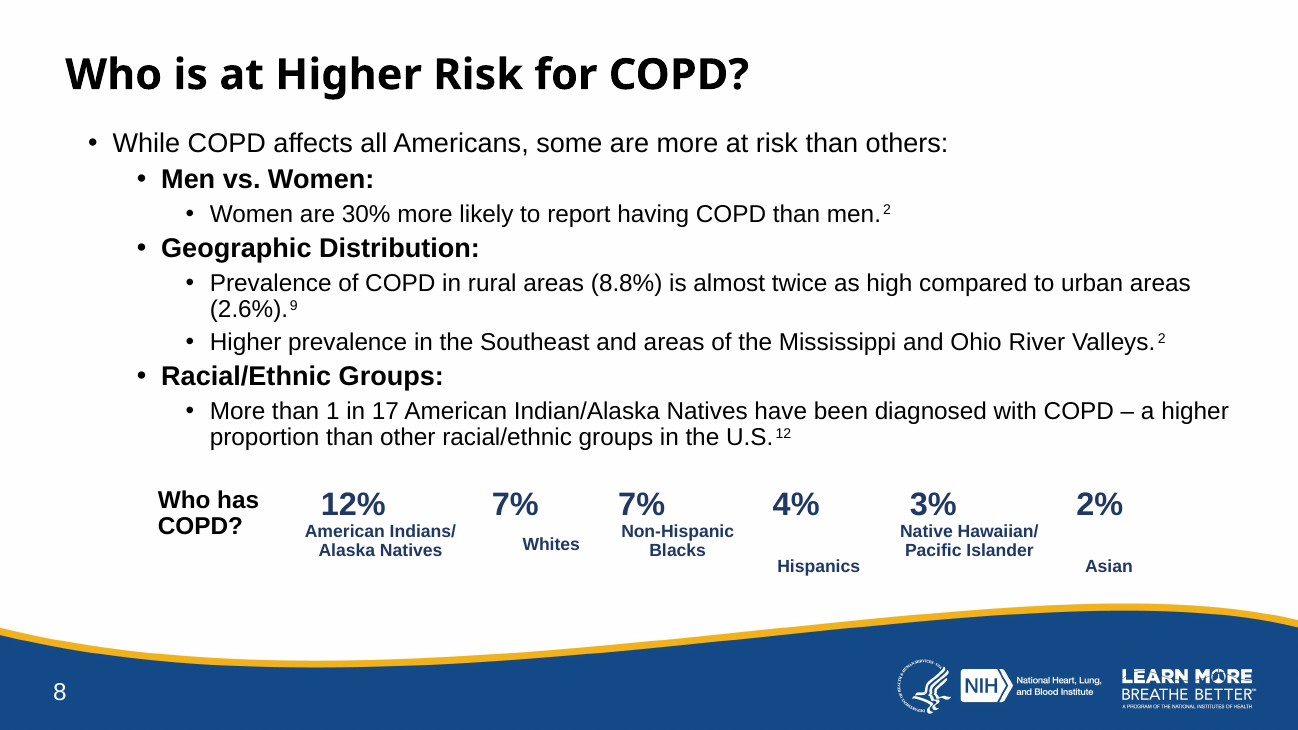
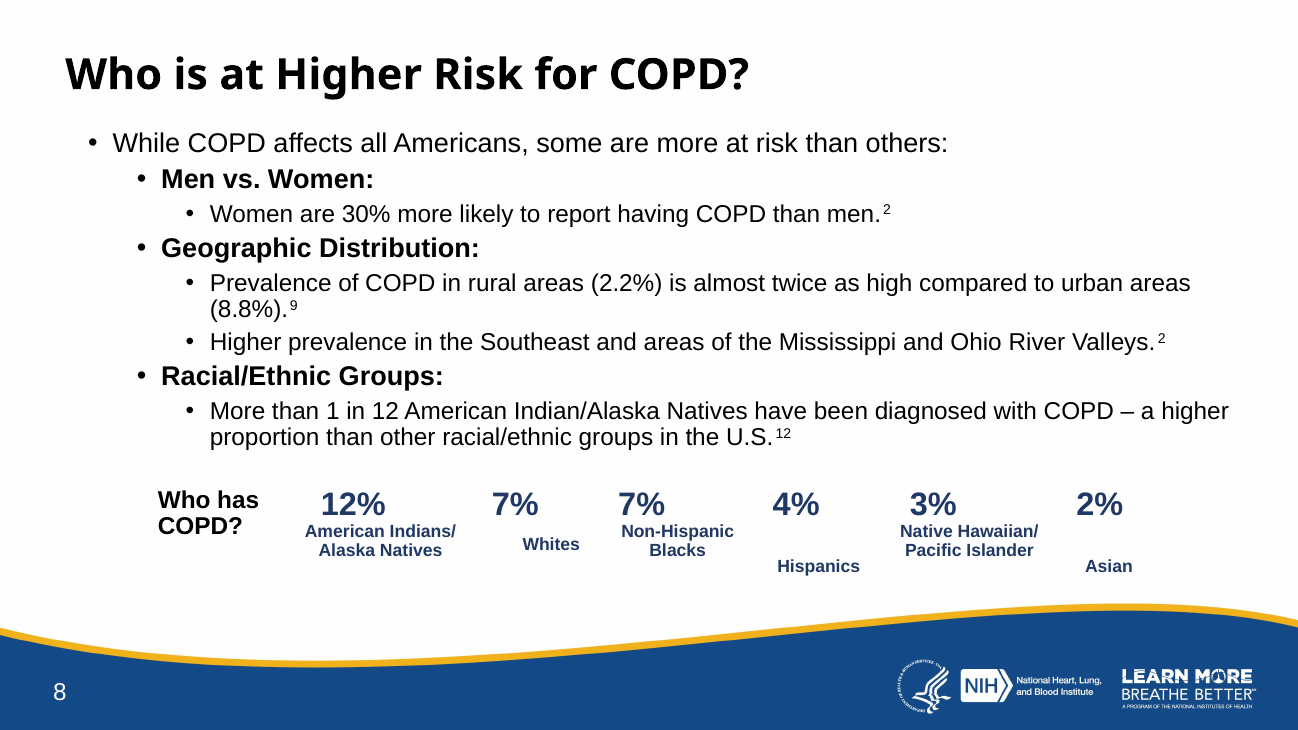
8.8%: 8.8% -> 2.2%
2.6%: 2.6% -> 8.8%
in 17: 17 -> 12
